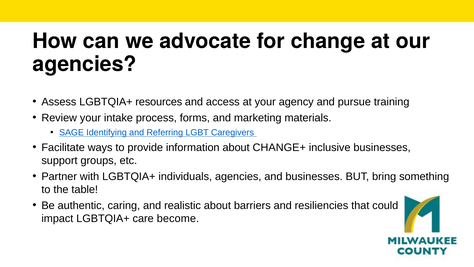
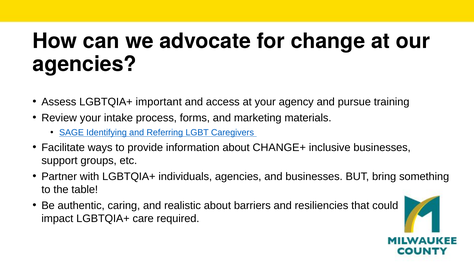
resources: resources -> important
become: become -> required
